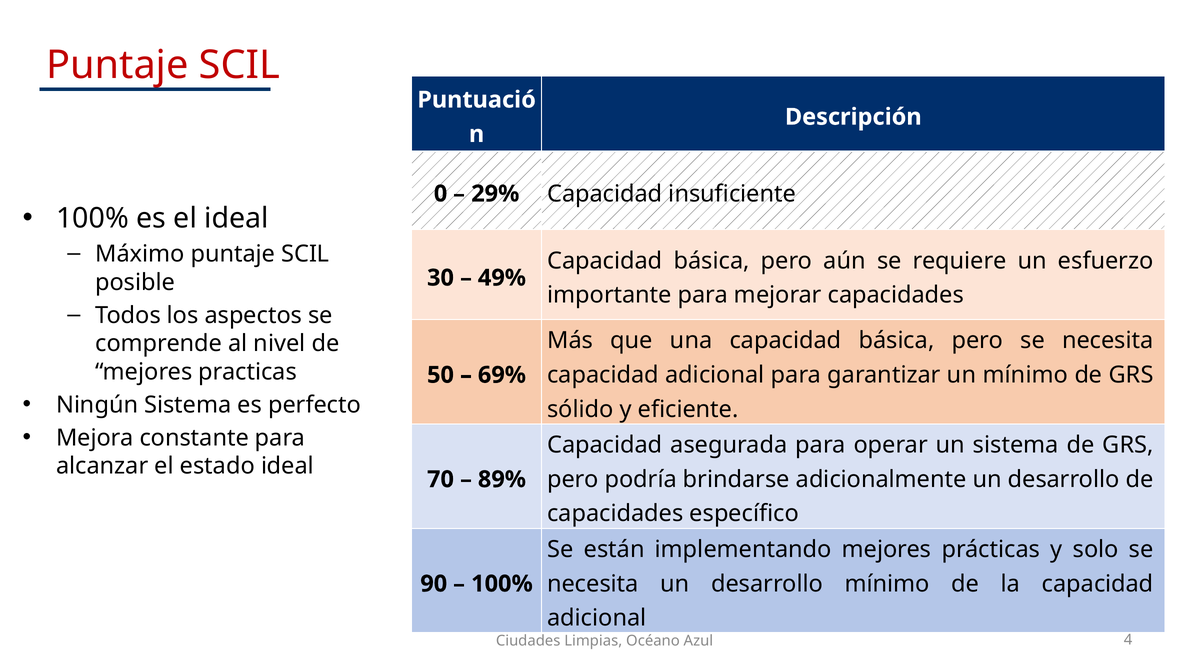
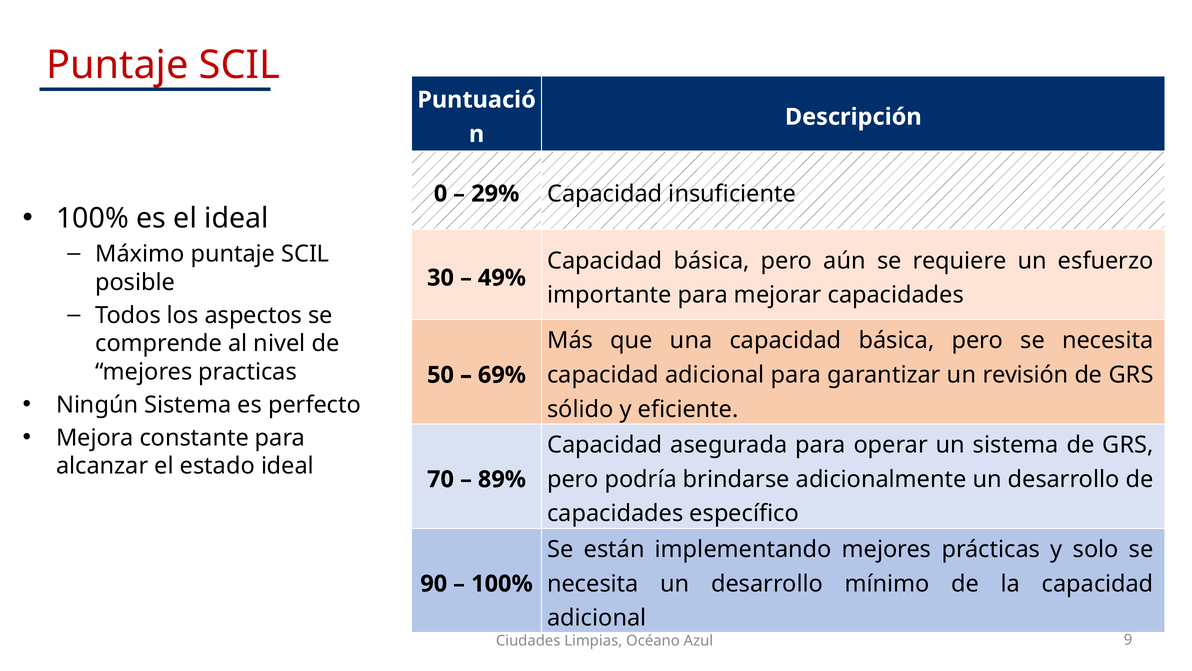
un mínimo: mínimo -> revisión
4: 4 -> 9
